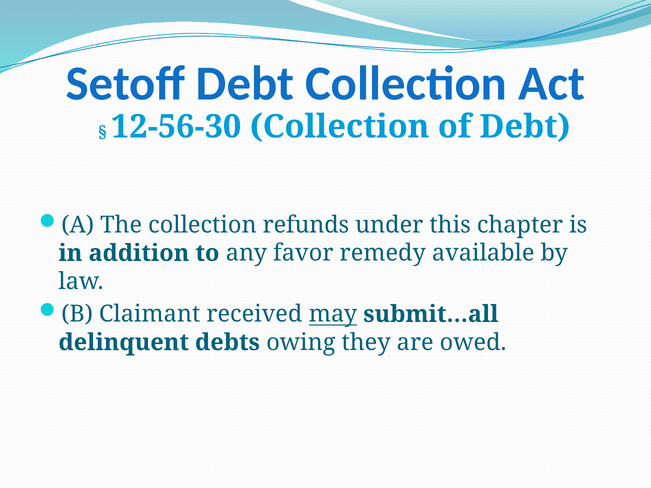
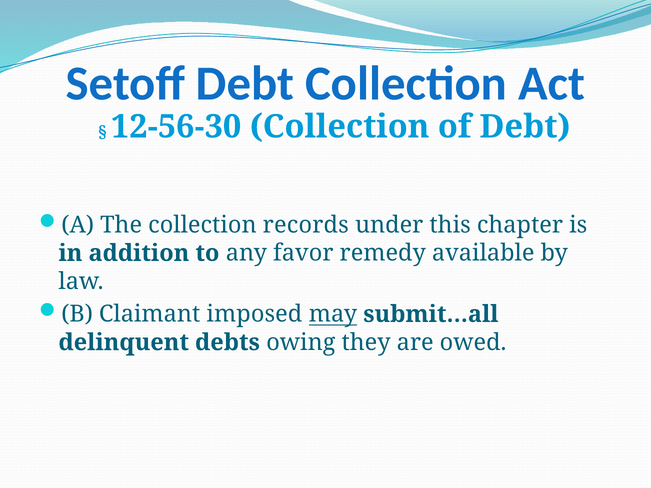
refunds: refunds -> records
received: received -> imposed
